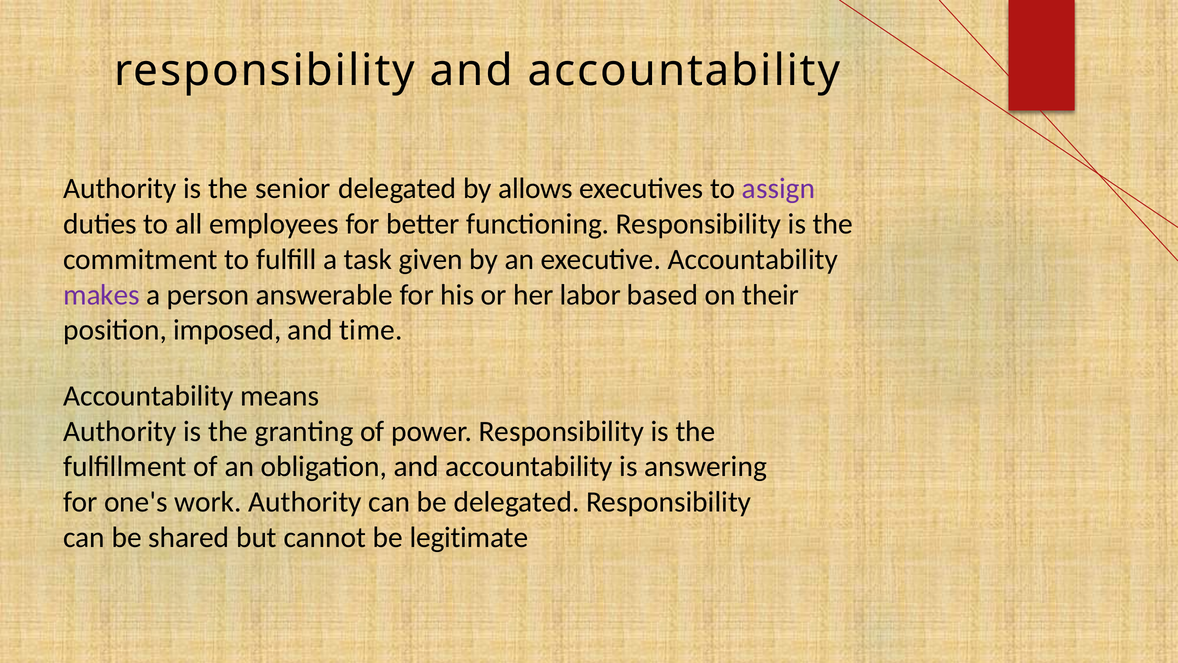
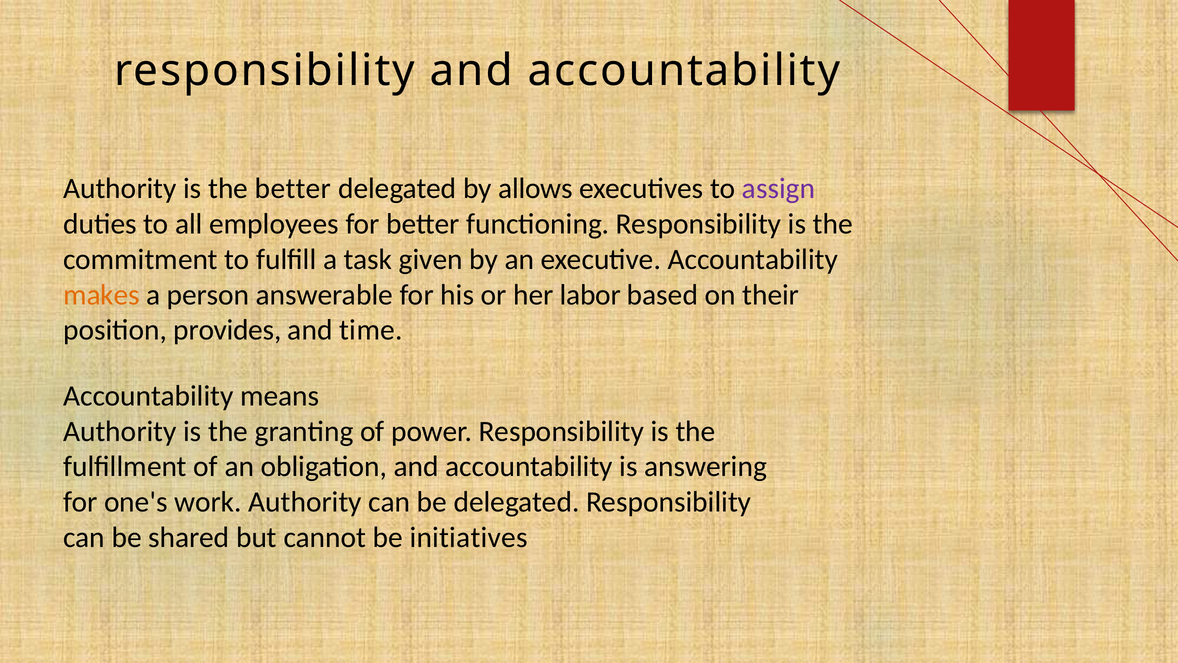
the senior: senior -> better
makes colour: purple -> orange
imposed: imposed -> provides
legitimate: legitimate -> initiatives
